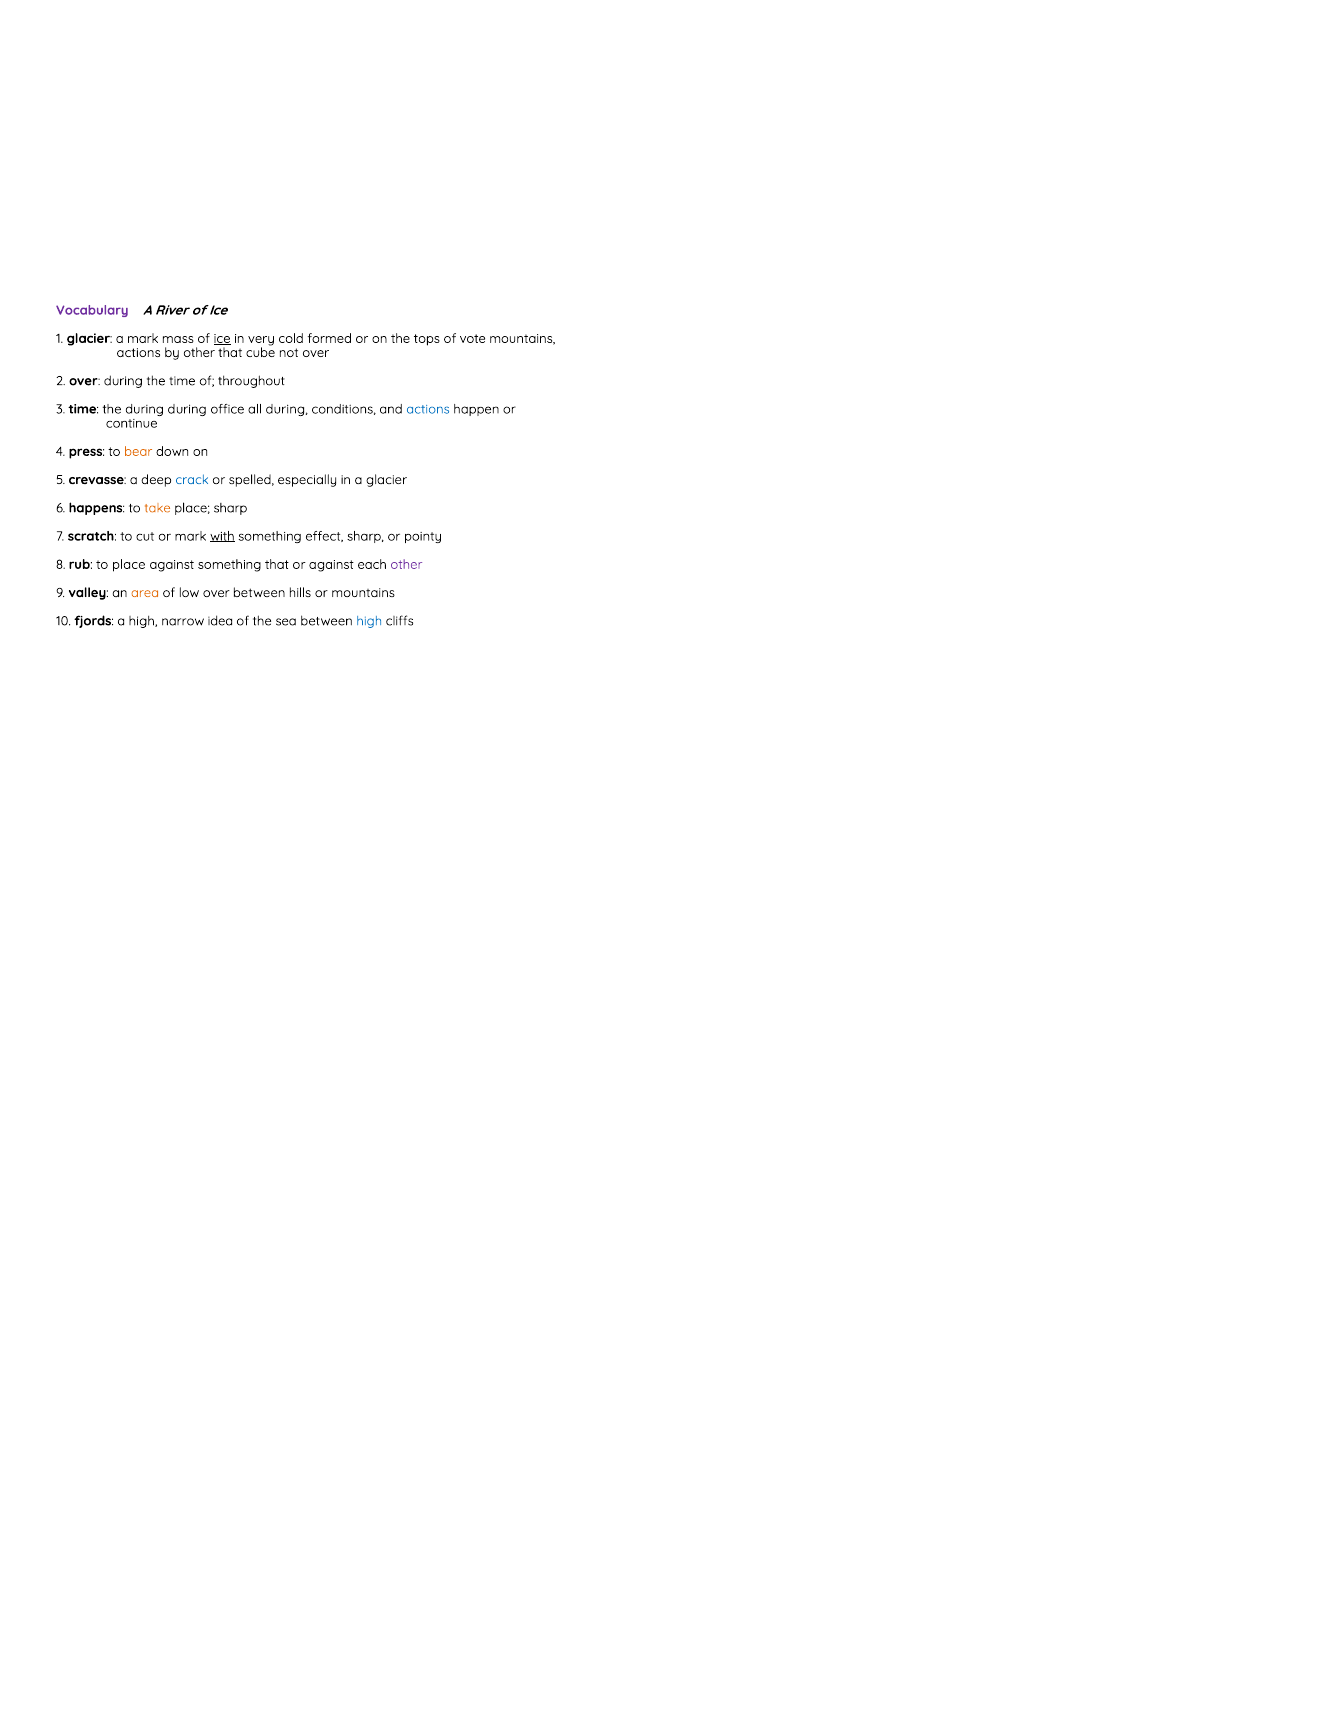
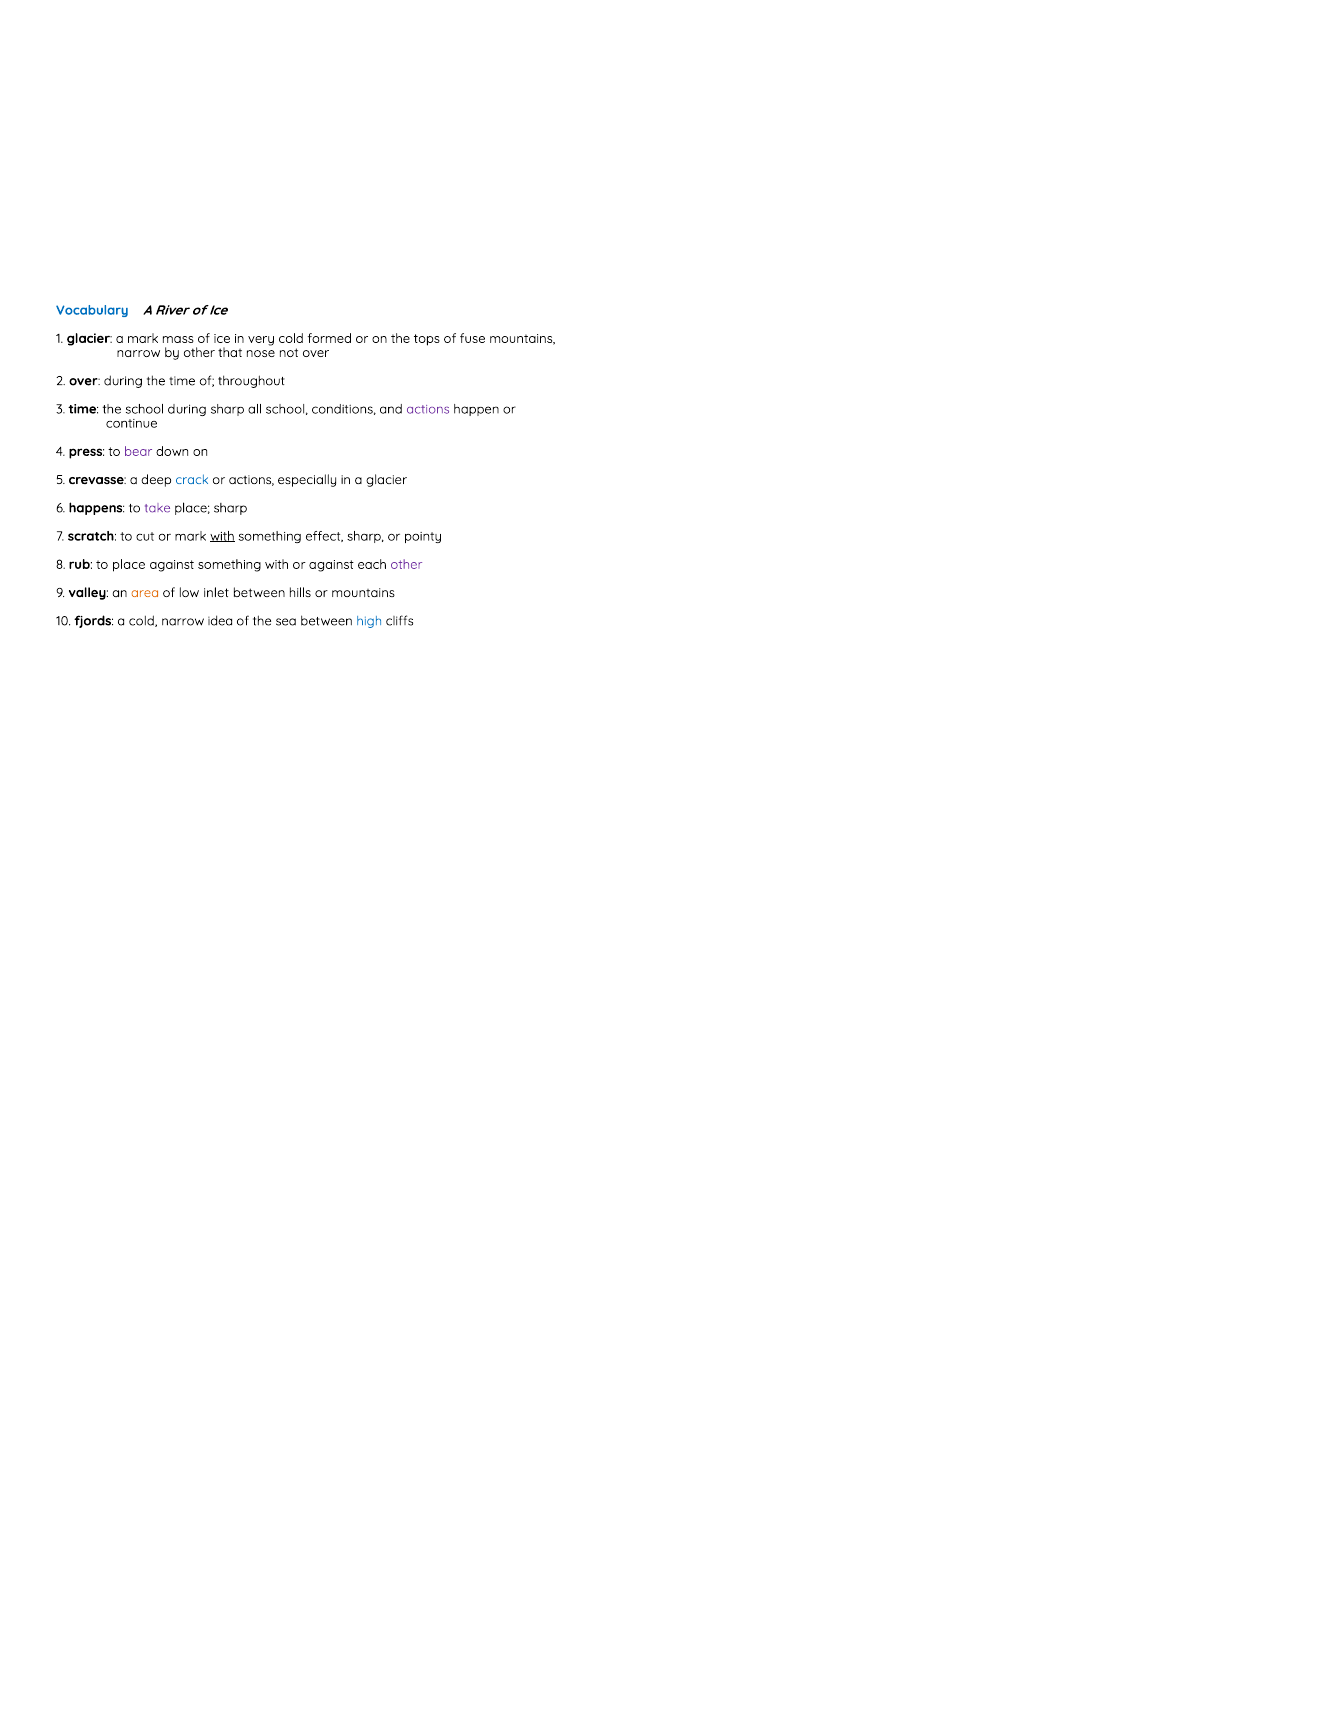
Vocabulary colour: purple -> blue
ice at (222, 339) underline: present -> none
vote: vote -> fuse
actions at (139, 353): actions -> narrow
cube: cube -> nose
the during: during -> school
during office: office -> sharp
all during: during -> school
actions at (428, 409) colour: blue -> purple
bear colour: orange -> purple
or spelled: spelled -> actions
take colour: orange -> purple
something that: that -> with
low over: over -> inlet
a high: high -> cold
